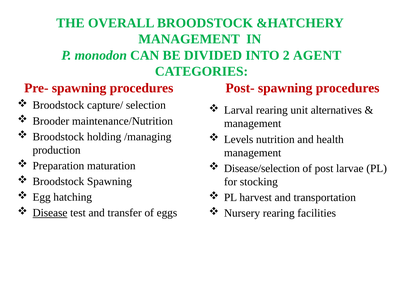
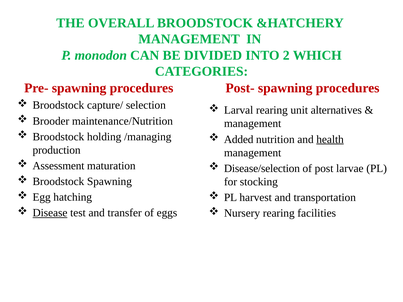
AGENT: AGENT -> WHICH
Levels: Levels -> Added
health underline: none -> present
Preparation: Preparation -> Assessment
